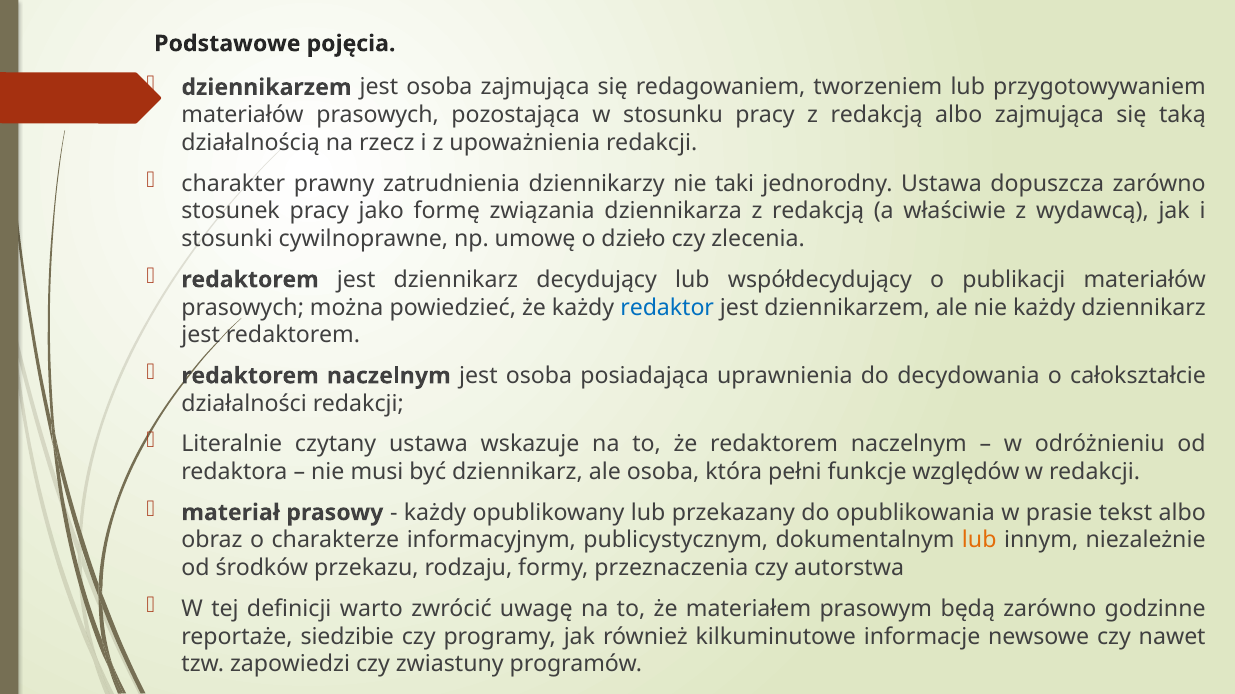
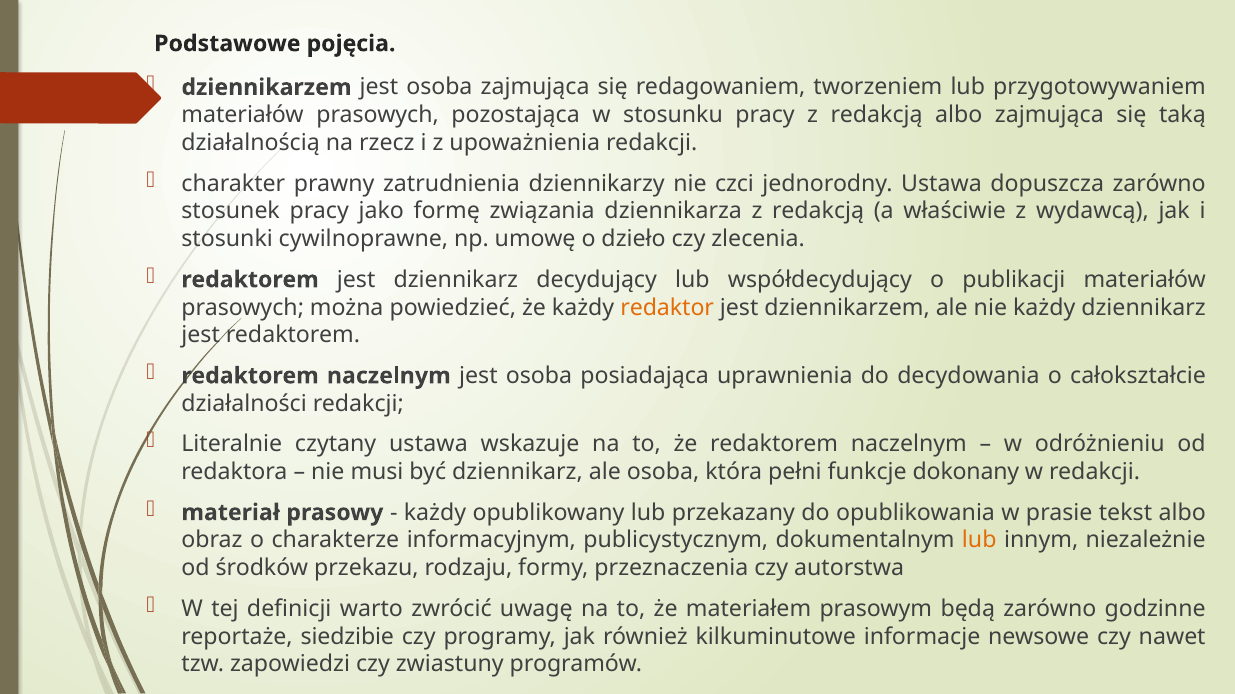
taki: taki -> czci
redaktor colour: blue -> orange
względów: względów -> dokonany
